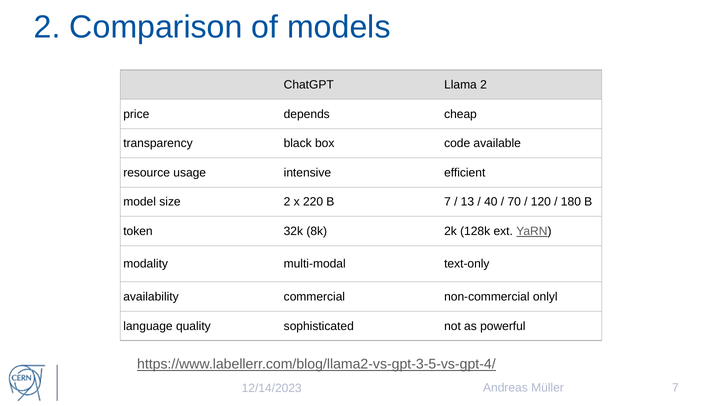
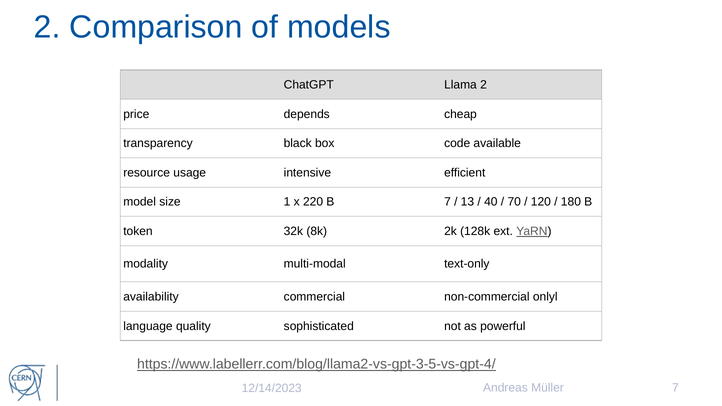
size 2: 2 -> 1
